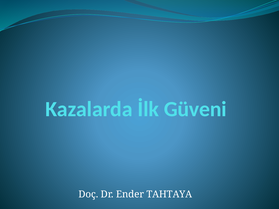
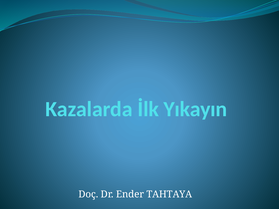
Güveni: Güveni -> Yıkayın
